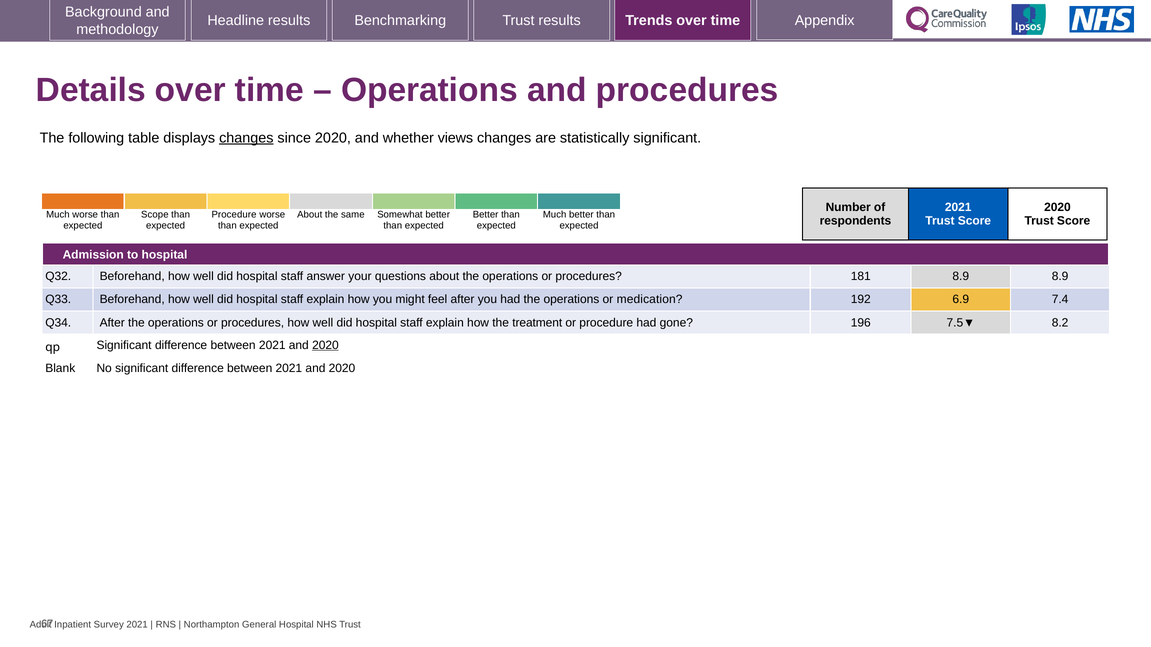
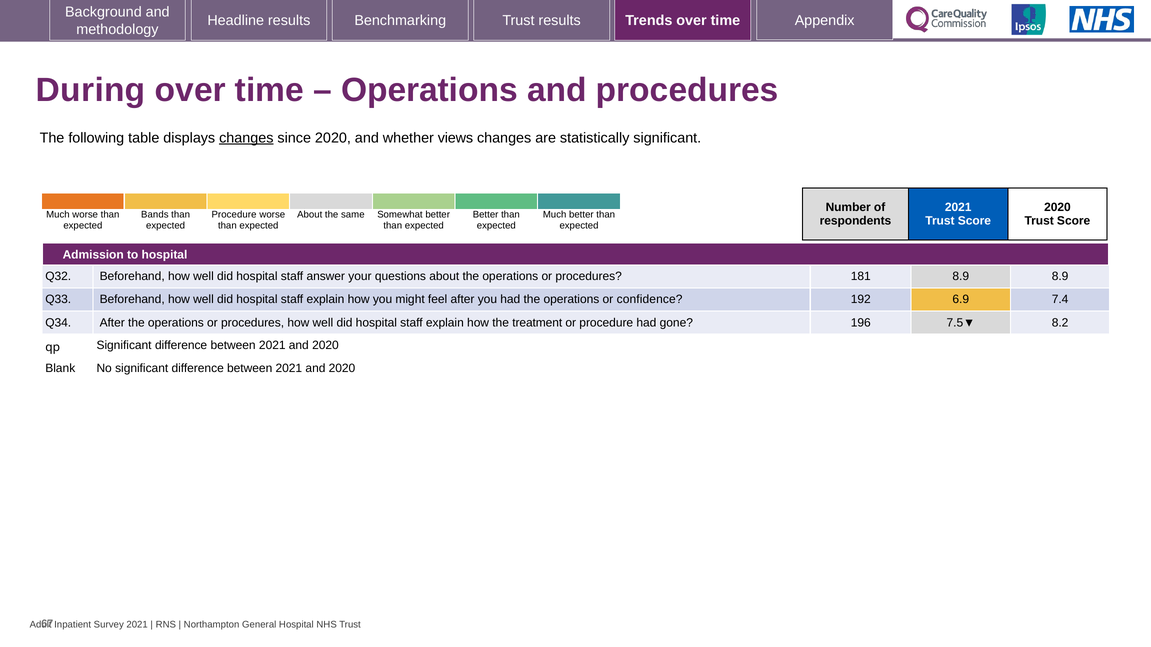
Details: Details -> During
Scope: Scope -> Bands
medication: medication -> confidence
2020 at (325, 345) underline: present -> none
